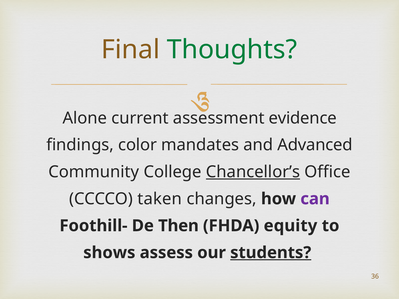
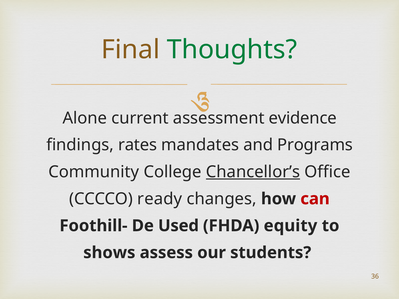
color: color -> rates
Advanced: Advanced -> Programs
taken: taken -> ready
can colour: purple -> red
Then: Then -> Used
students underline: present -> none
